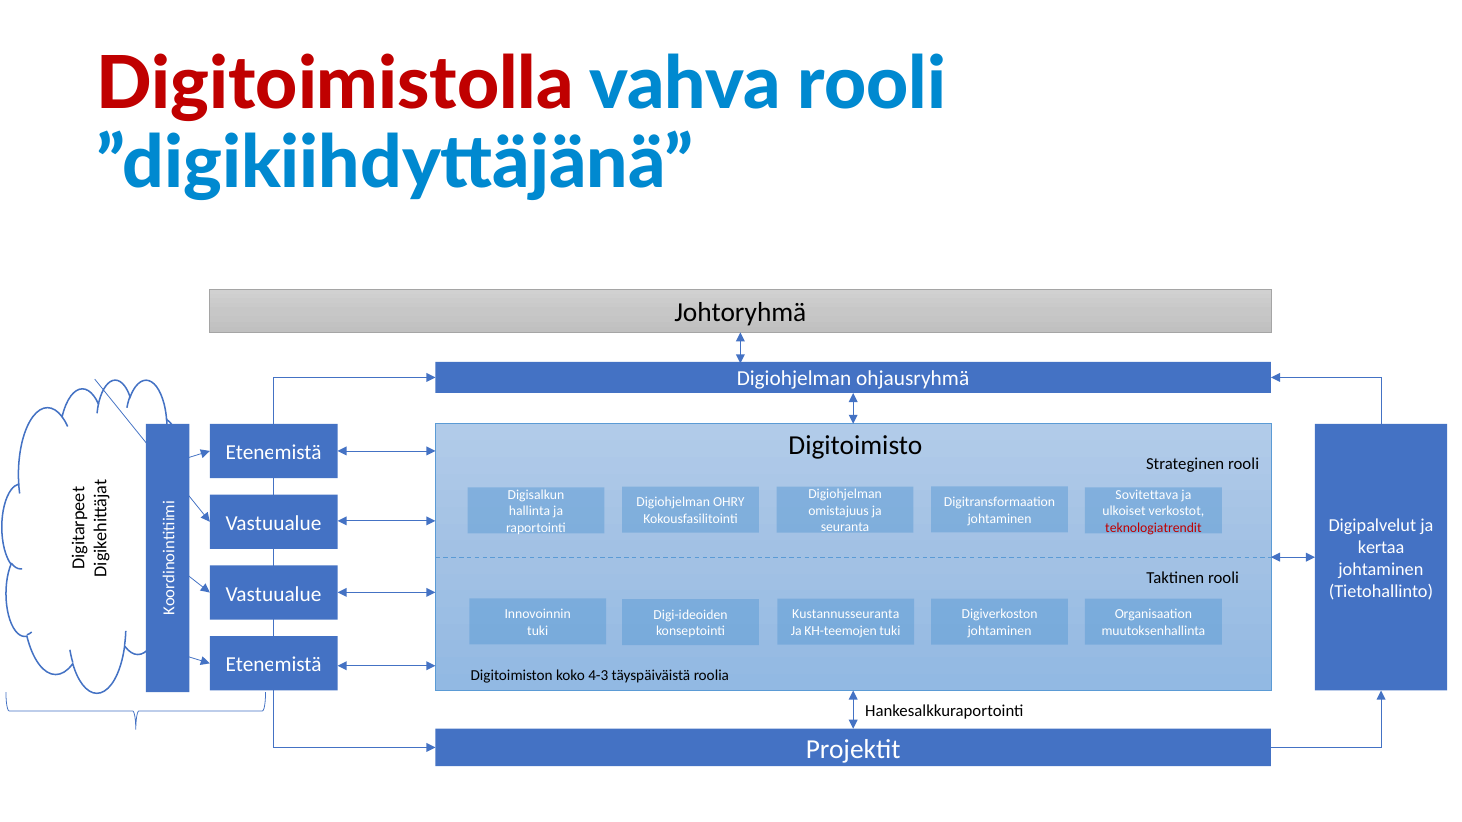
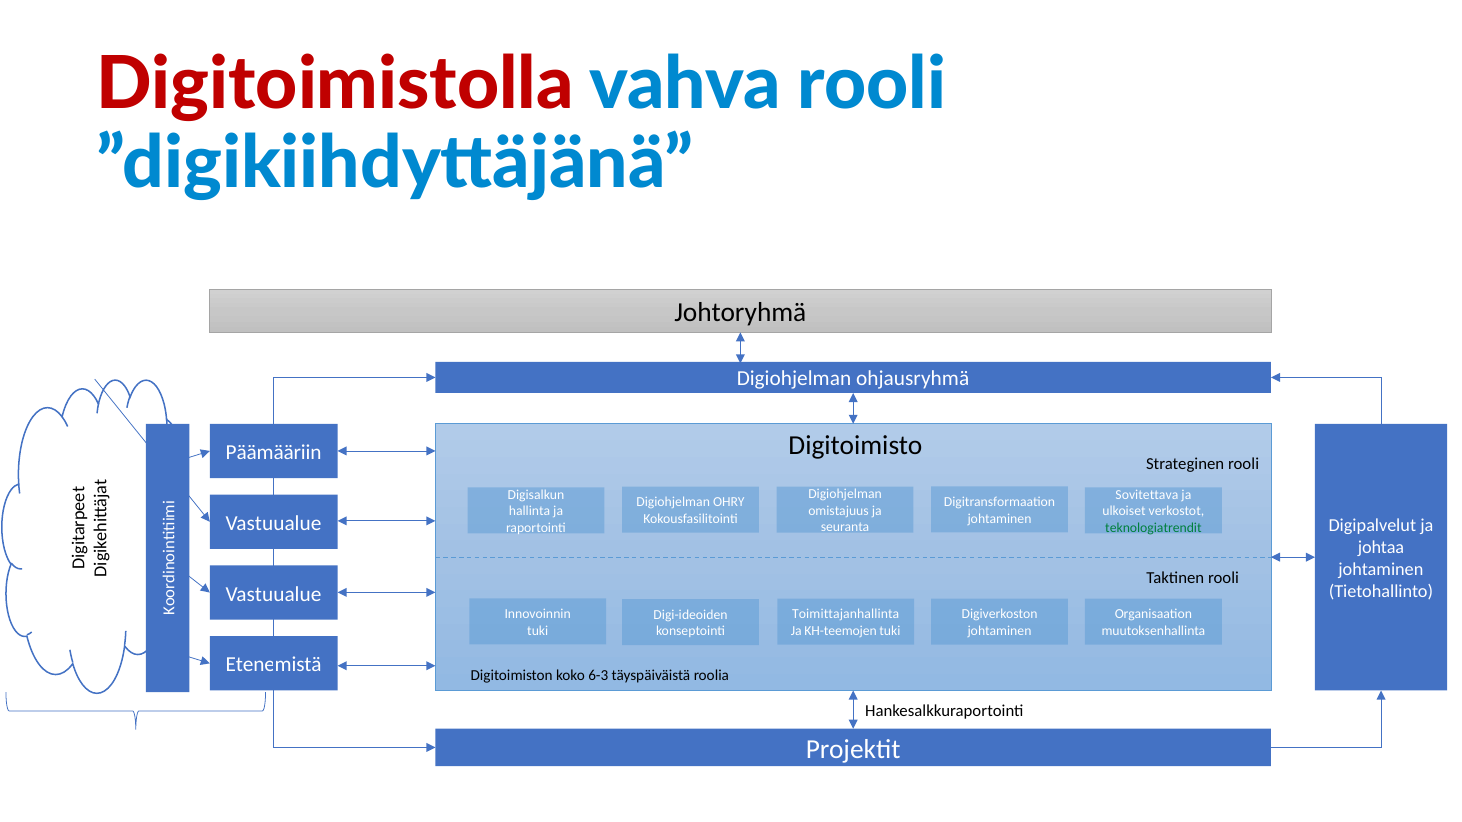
Etenemistä at (274, 453): Etenemistä -> Päämääriin
teknologiatrendit colour: red -> green
kertaa: kertaa -> johtaa
Kustannusseuranta: Kustannusseuranta -> Toimittajanhallinta
4-3: 4-3 -> 6-3
